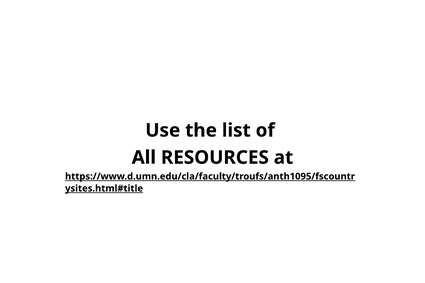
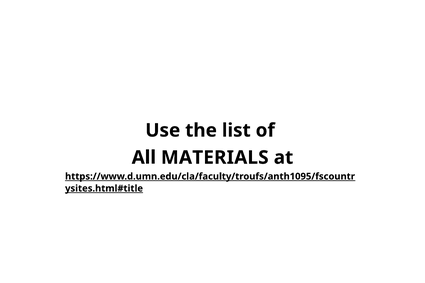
RESOURCES: RESOURCES -> MATERIALS
